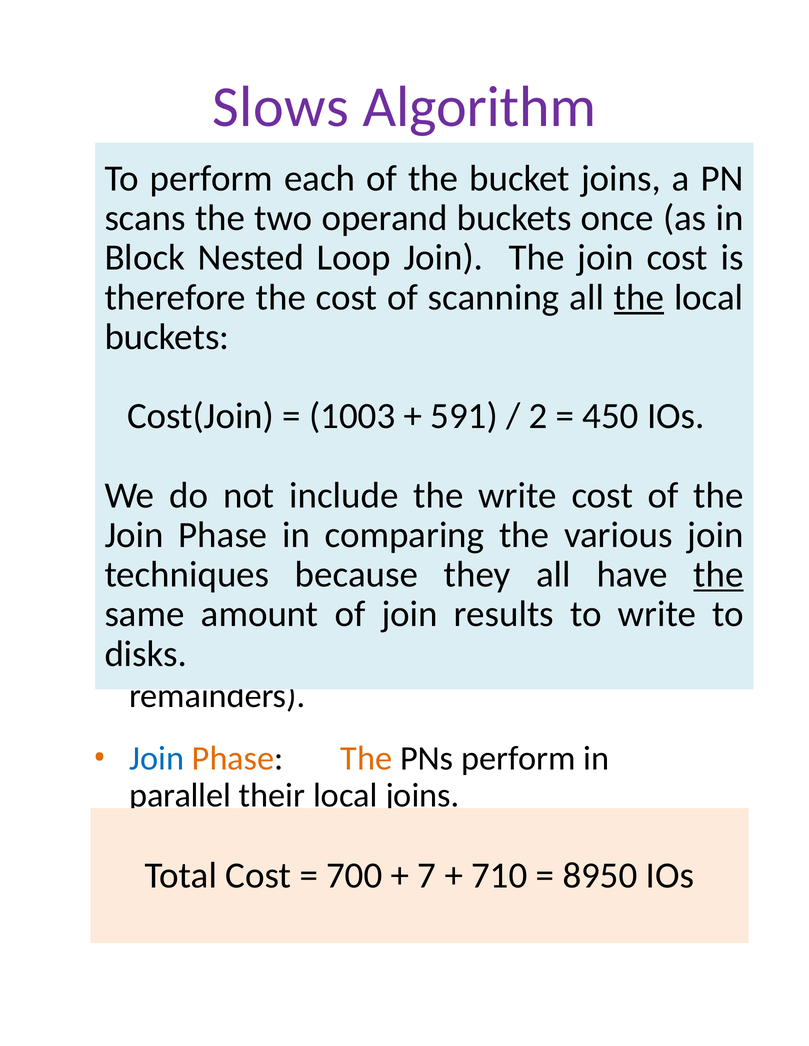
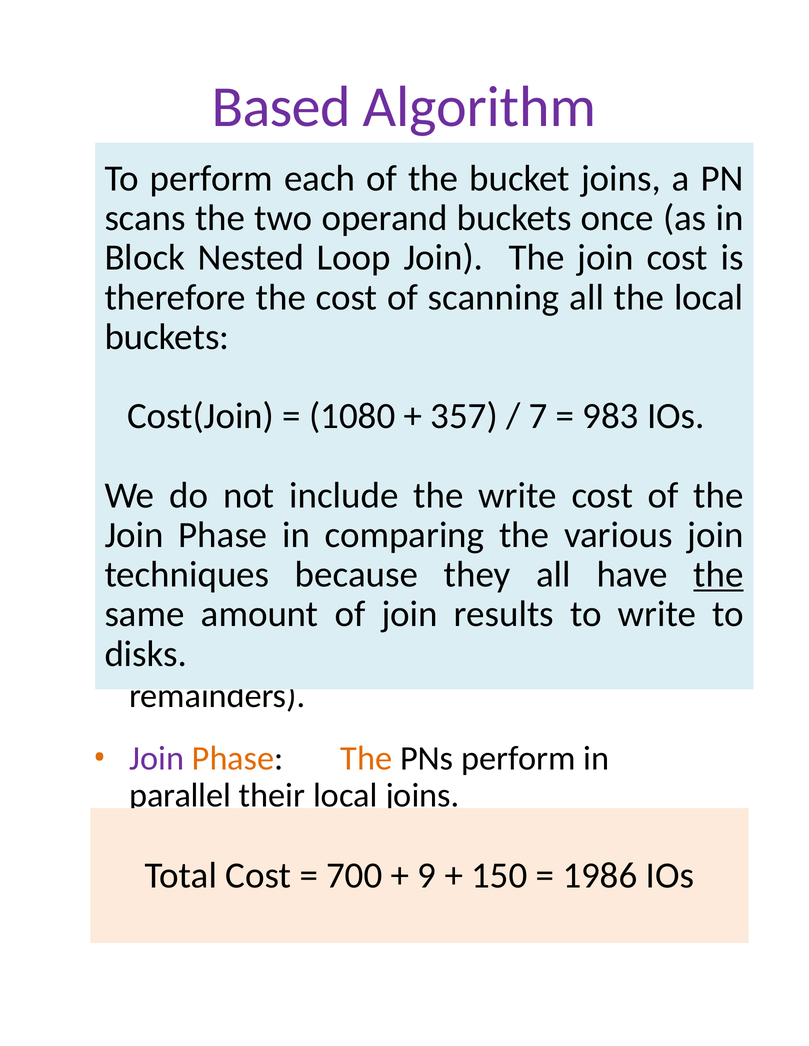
Slows: Slows -> Based
the at (639, 298) underline: present -> none
1003: 1003 -> 1080
591: 591 -> 357
2: 2 -> 7
450: 450 -> 983
Join at (157, 759) colour: blue -> purple
7: 7 -> 9
710: 710 -> 150
8950: 8950 -> 1986
